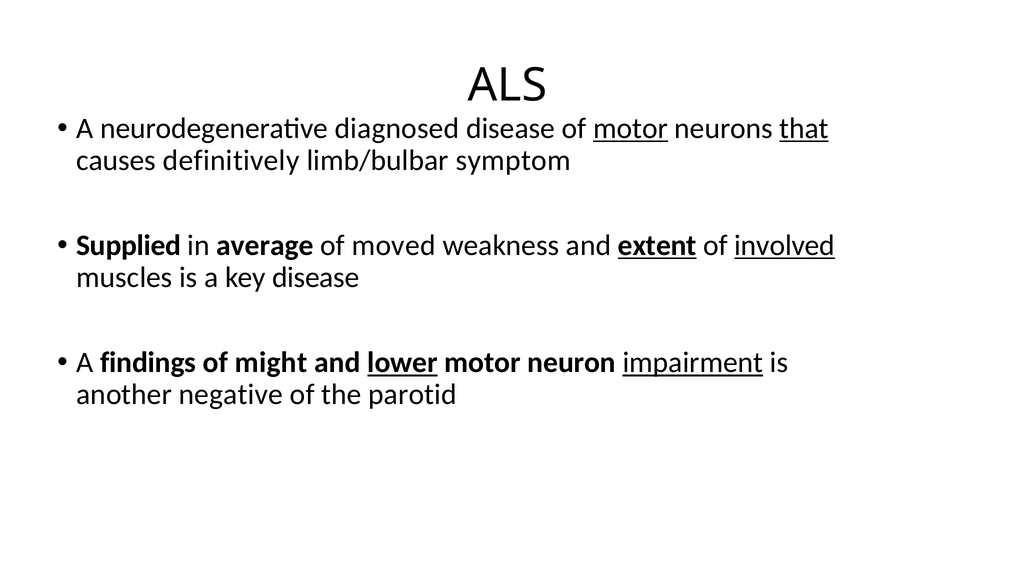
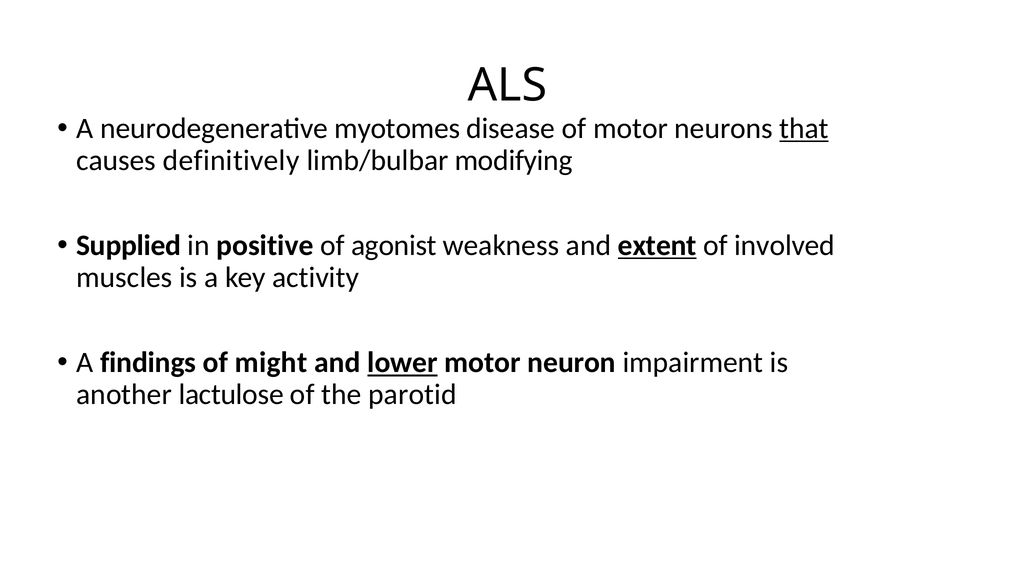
diagnosed: diagnosed -> myotomes
motor at (630, 128) underline: present -> none
symptom: symptom -> modifying
average: average -> positive
moved: moved -> agonist
involved underline: present -> none
key disease: disease -> activity
impairment underline: present -> none
negative: negative -> lactulose
